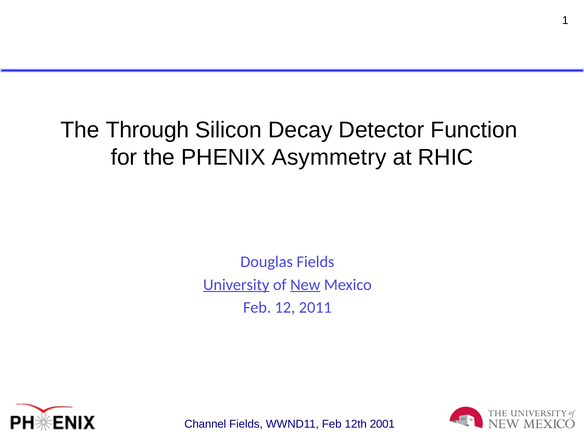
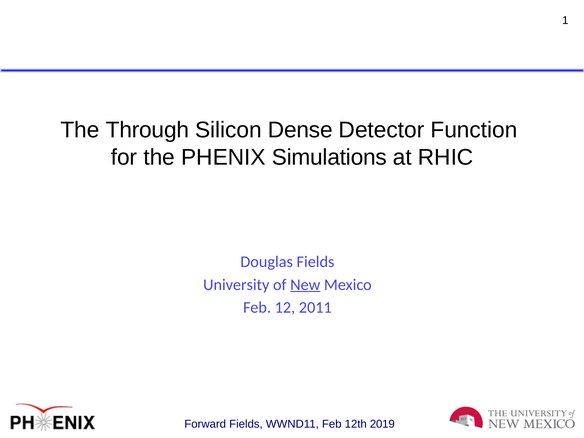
Decay: Decay -> Dense
Asymmetry: Asymmetry -> Simulations
University underline: present -> none
Channel: Channel -> Forward
2001: 2001 -> 2019
